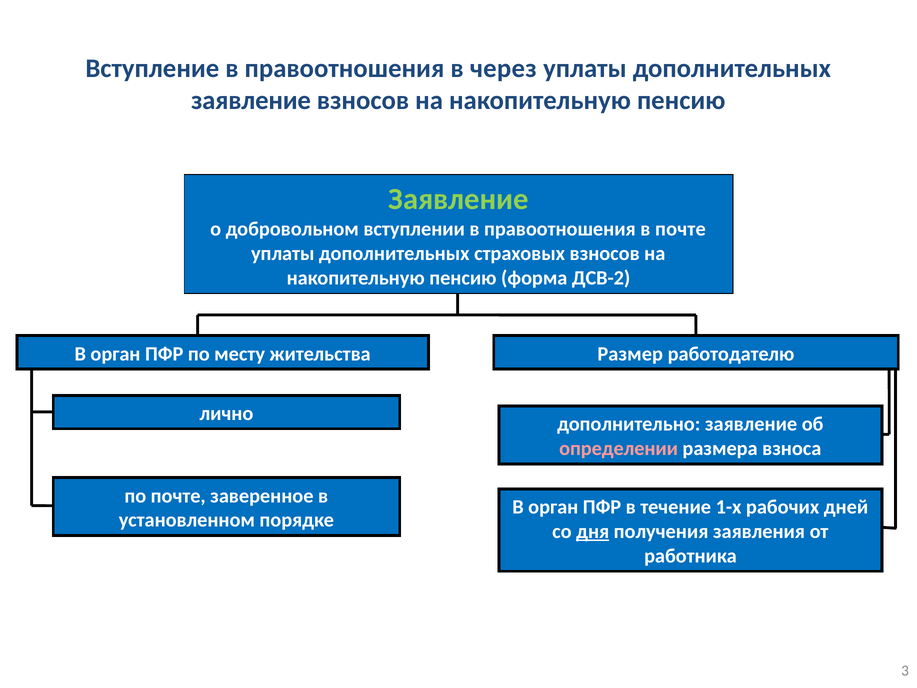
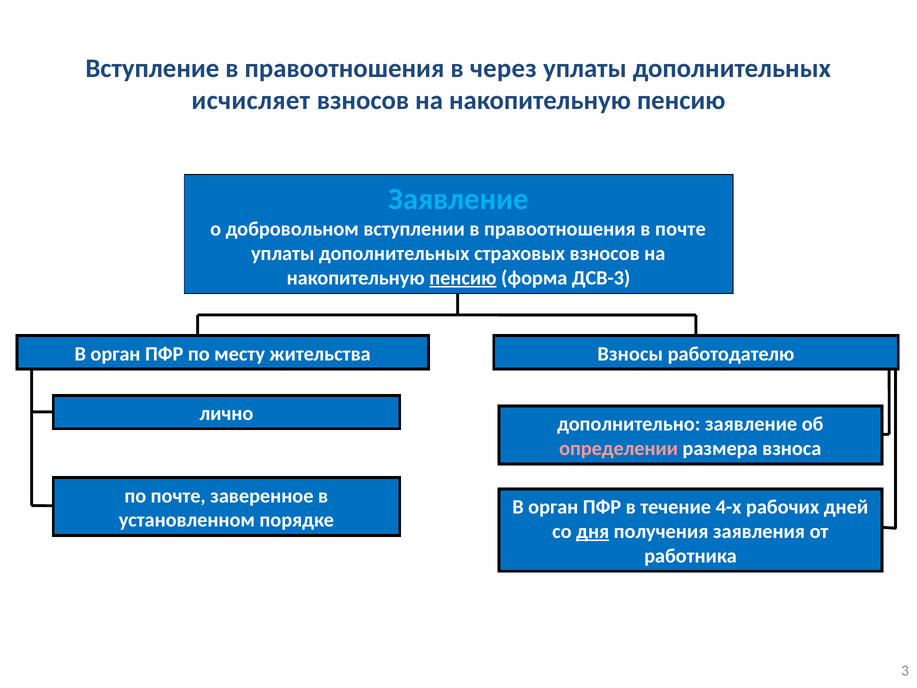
заявление at (251, 100): заявление -> исчисляет
Заявление at (459, 199) colour: light green -> light blue
пенсию at (463, 278) underline: none -> present
ДСВ-2: ДСВ-2 -> ДСВ-3
Размер: Размер -> Взносы
1-х: 1-х -> 4-х
